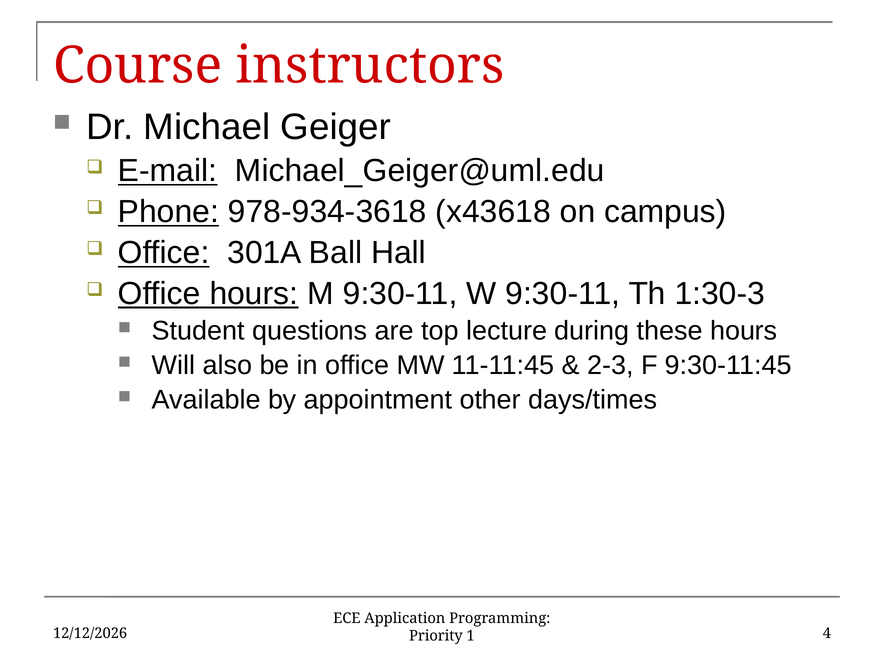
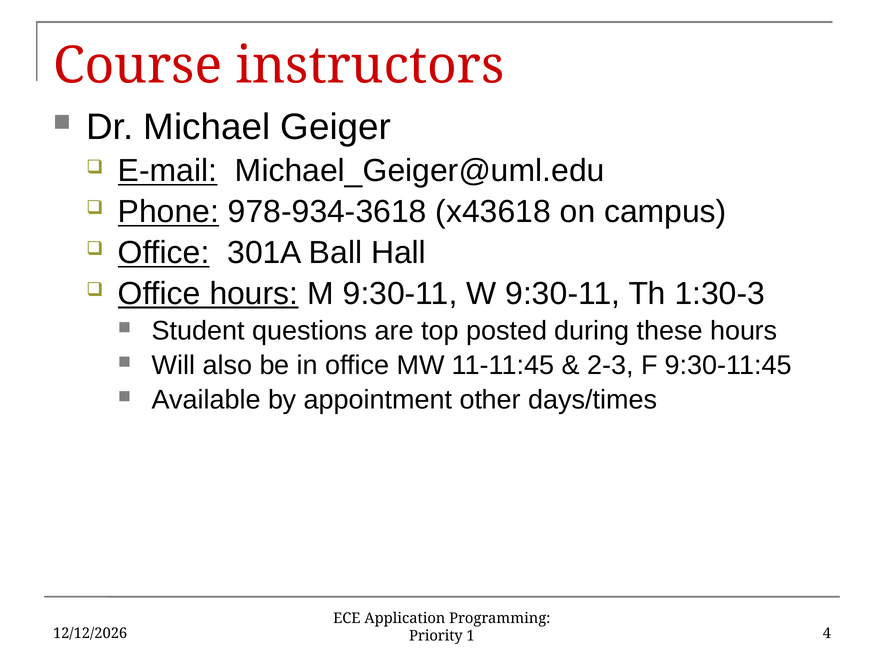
lecture: lecture -> posted
